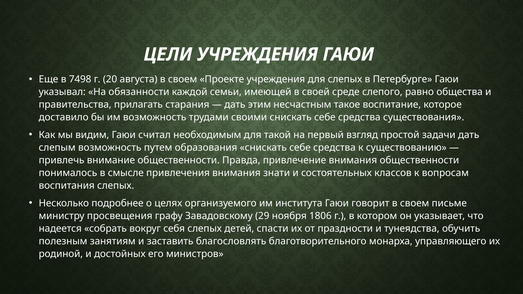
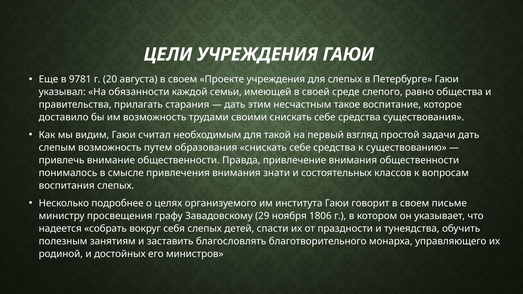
7498: 7498 -> 9781
